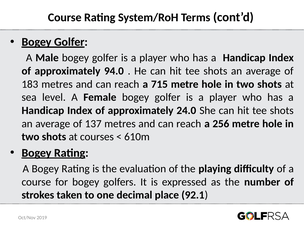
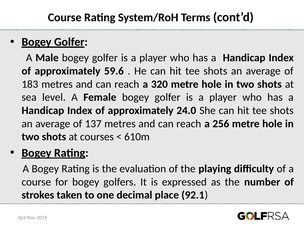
94.0: 94.0 -> 59.6
715: 715 -> 320
